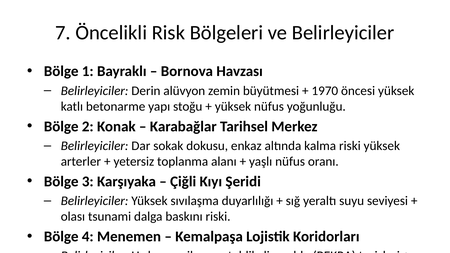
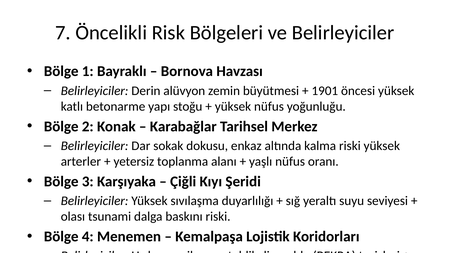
1970: 1970 -> 1901
